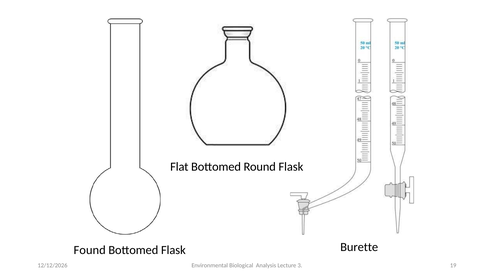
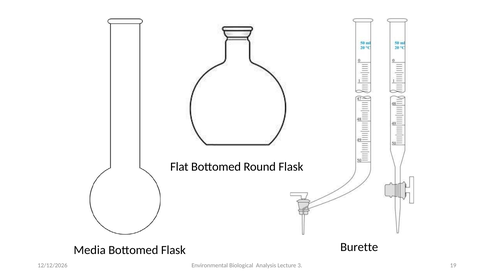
Found: Found -> Media
